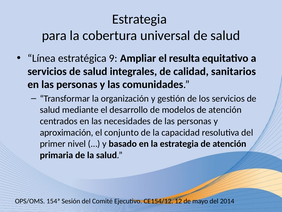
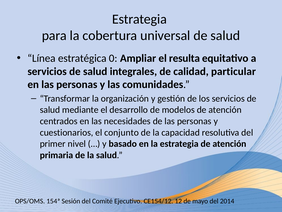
9: 9 -> 0
sanitarios: sanitarios -> particular
aproximación: aproximación -> cuestionarios
